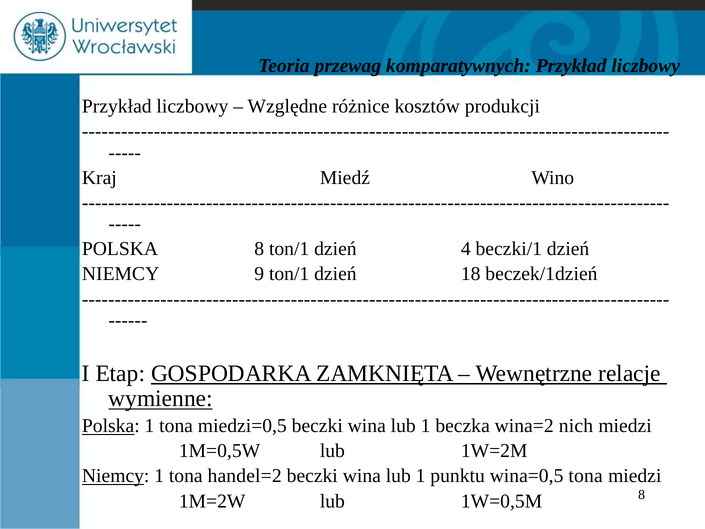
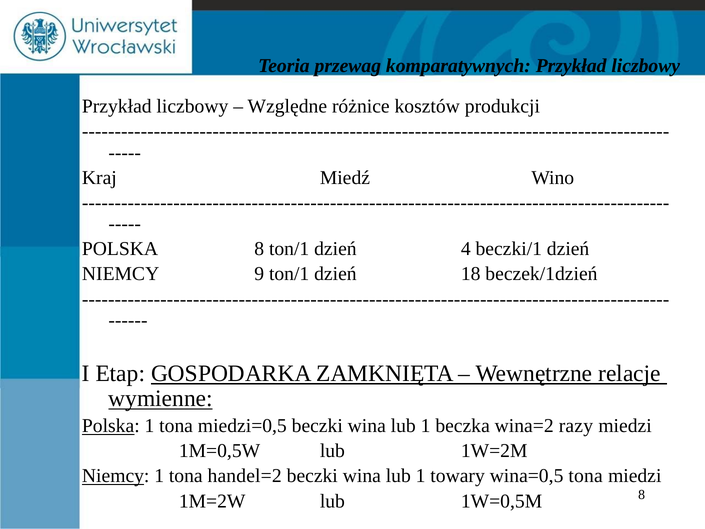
nich: nich -> razy
punktu: punktu -> towary
